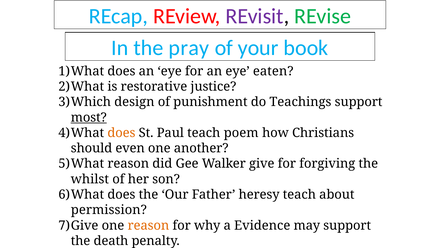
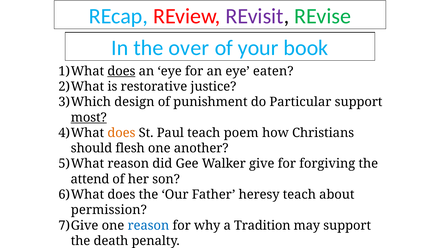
pray: pray -> over
does at (121, 71) underline: none -> present
Teachings: Teachings -> Particular
even: even -> flesh
whilst: whilst -> attend
reason at (148, 226) colour: orange -> blue
Evidence: Evidence -> Tradition
